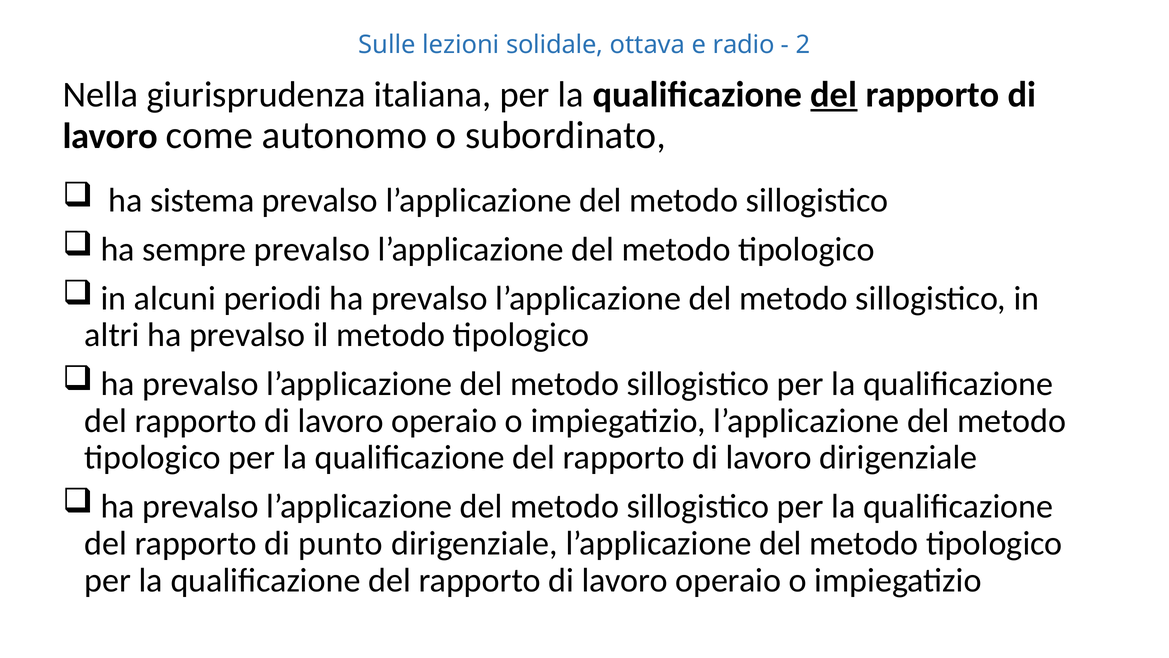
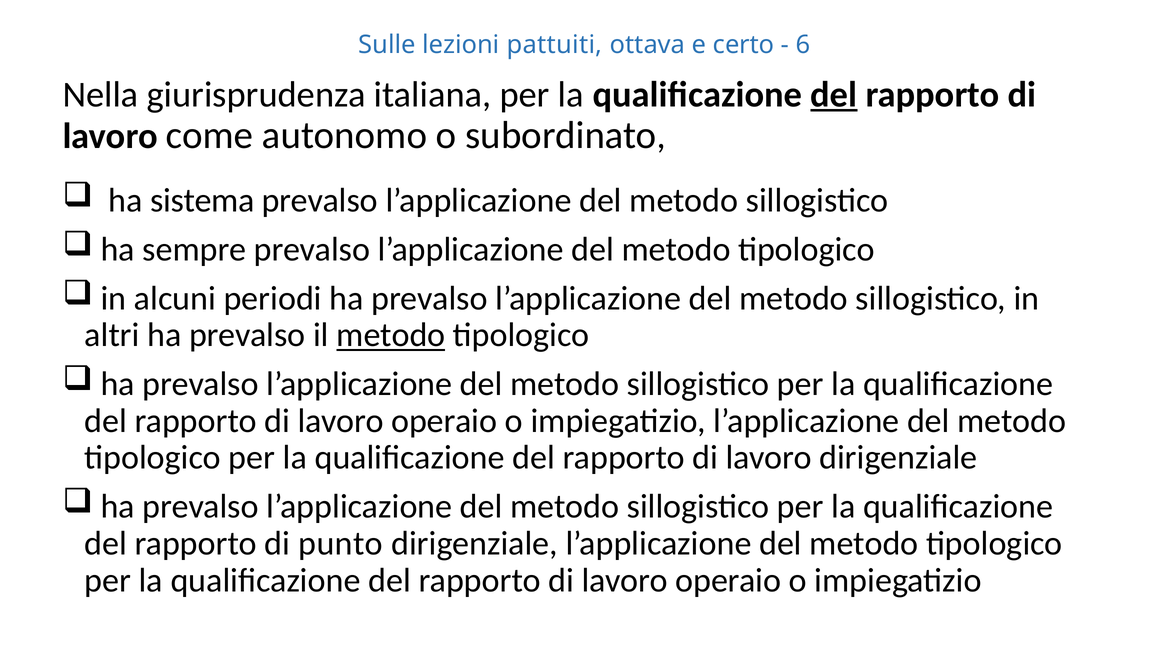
solidale: solidale -> pattuiti
radio: radio -> certo
2: 2 -> 6
metodo at (391, 335) underline: none -> present
